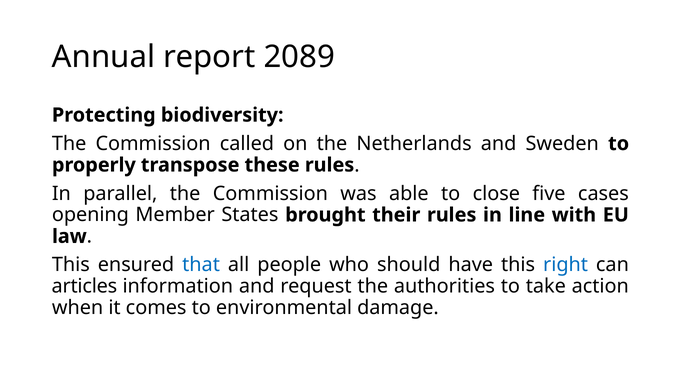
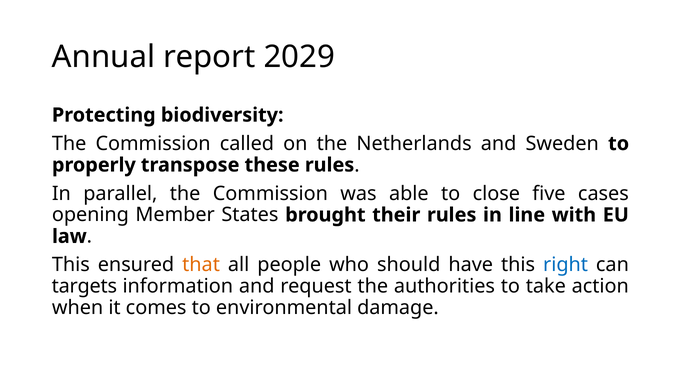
2089: 2089 -> 2029
that colour: blue -> orange
articles: articles -> targets
